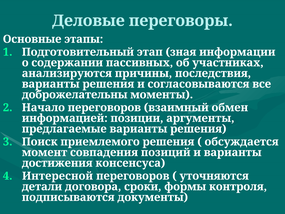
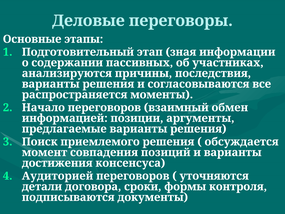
доброжелательны: доброжелательны -> распространяется
Интересной: Интересной -> Аудиторией
